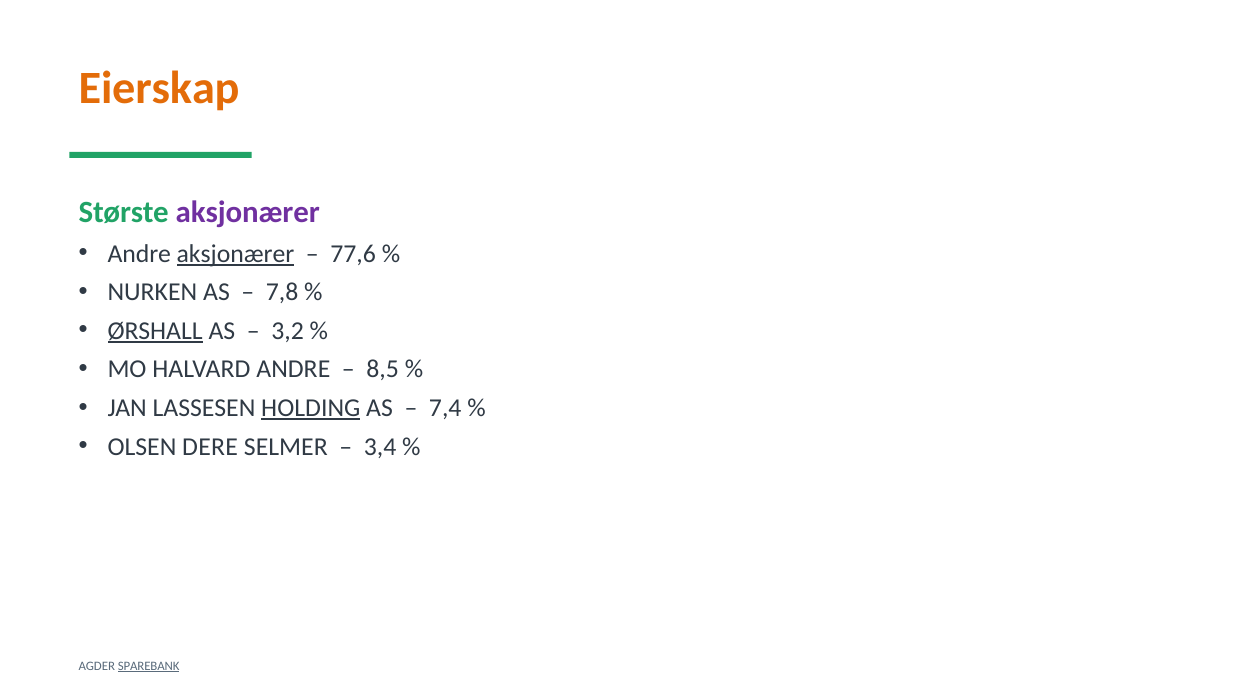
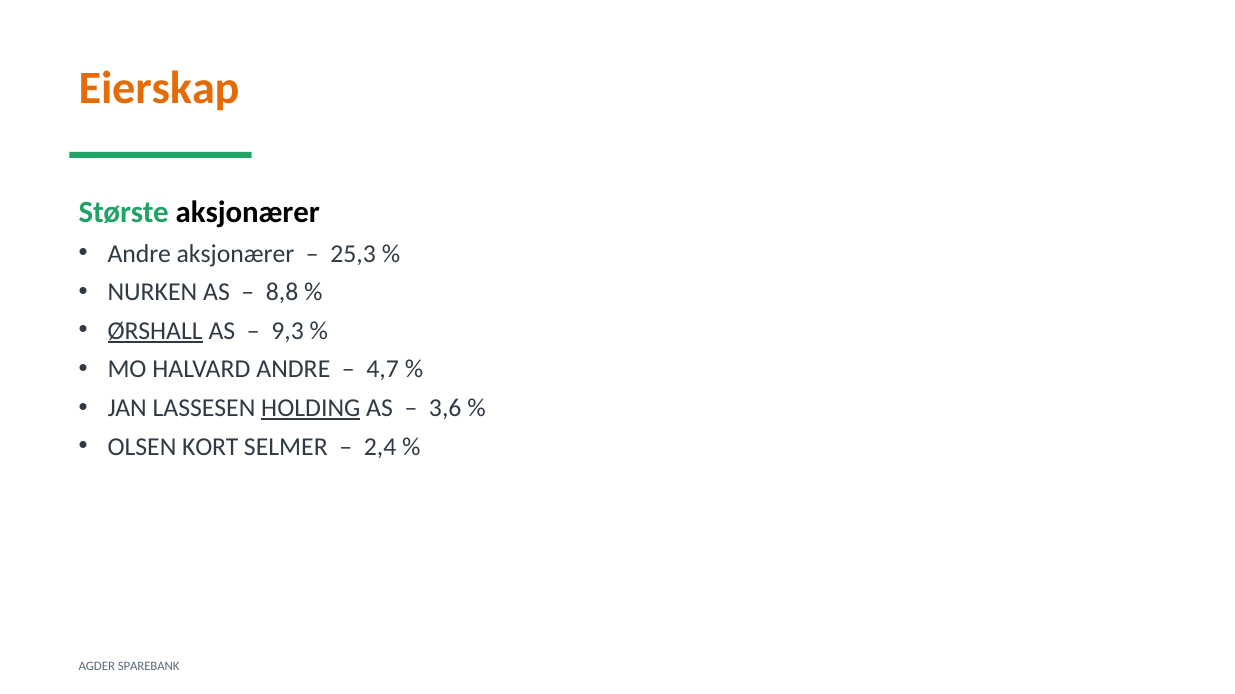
aksjonærer at (248, 213) colour: purple -> black
aksjonærer at (236, 254) underline: present -> none
77,6: 77,6 -> 25,3
7,8: 7,8 -> 8,8
3,2: 3,2 -> 9,3
8,5: 8,5 -> 4,7
7,4: 7,4 -> 3,6
DERE: DERE -> KORT
3,4: 3,4 -> 2,4
SPAREBANK underline: present -> none
